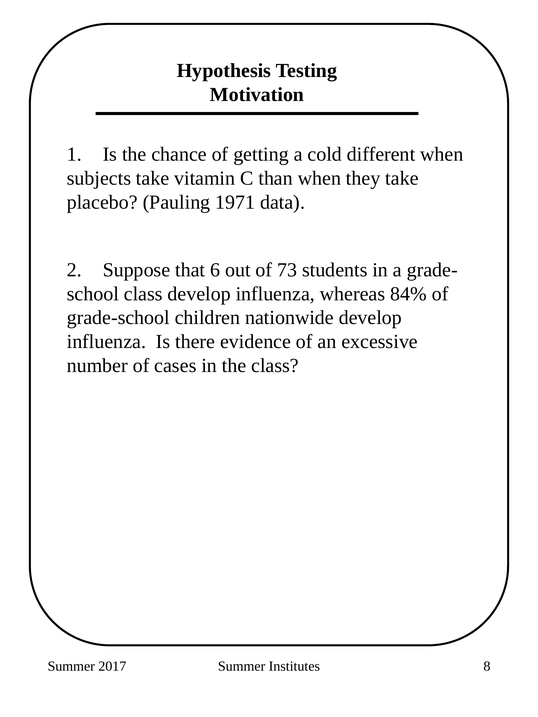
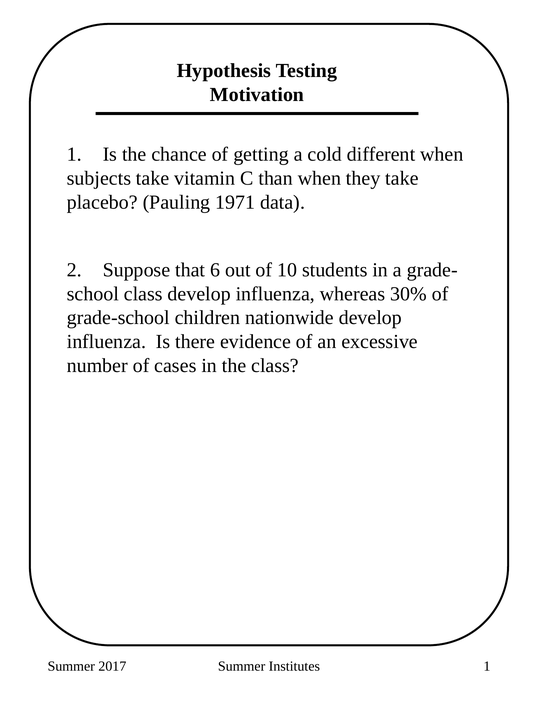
73: 73 -> 10
84%: 84% -> 30%
Institutes 8: 8 -> 1
